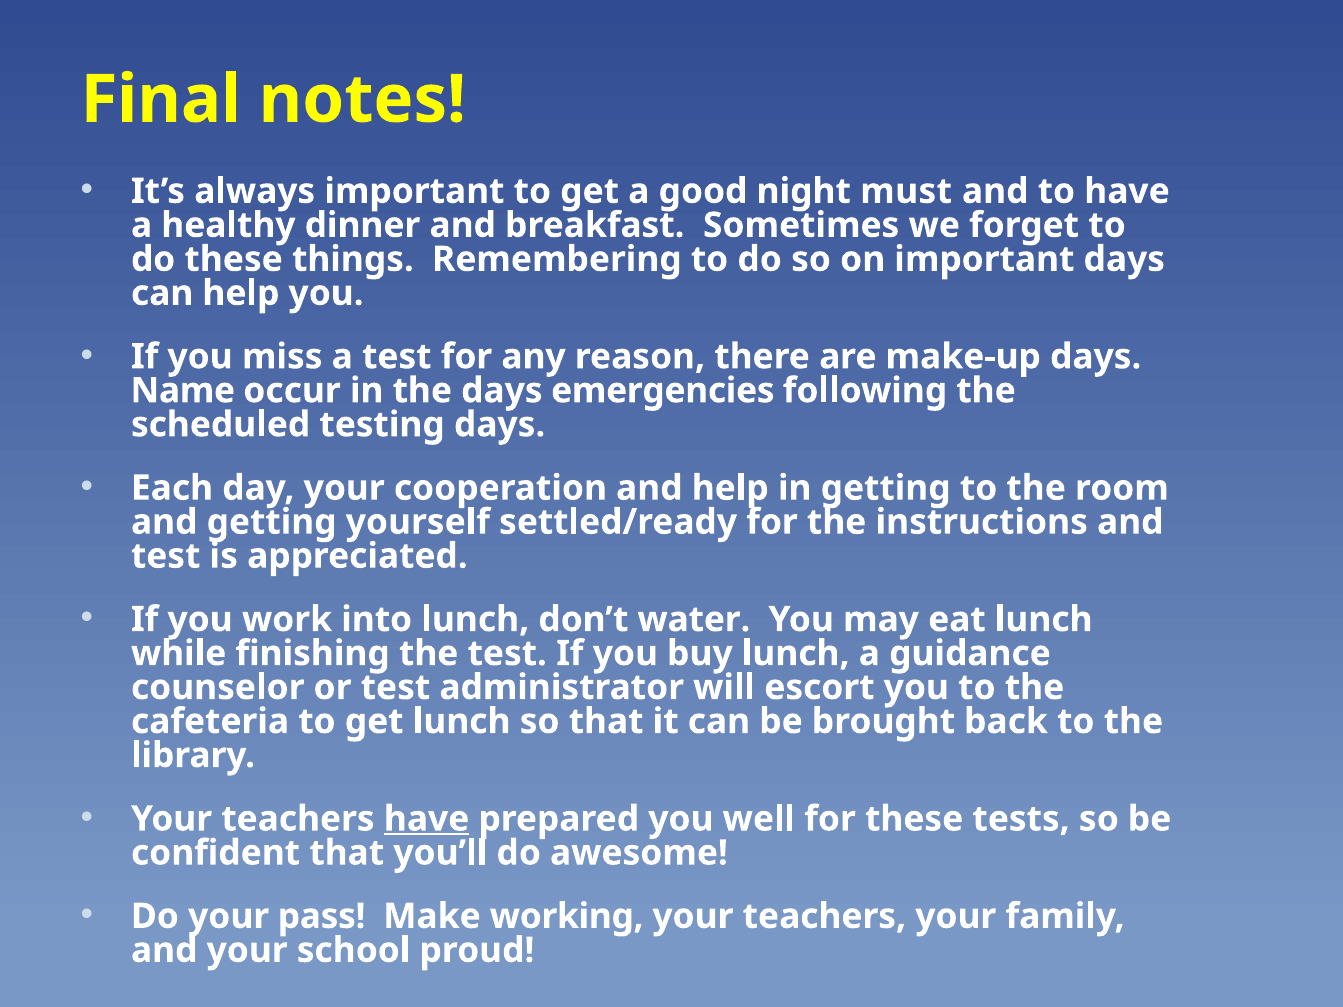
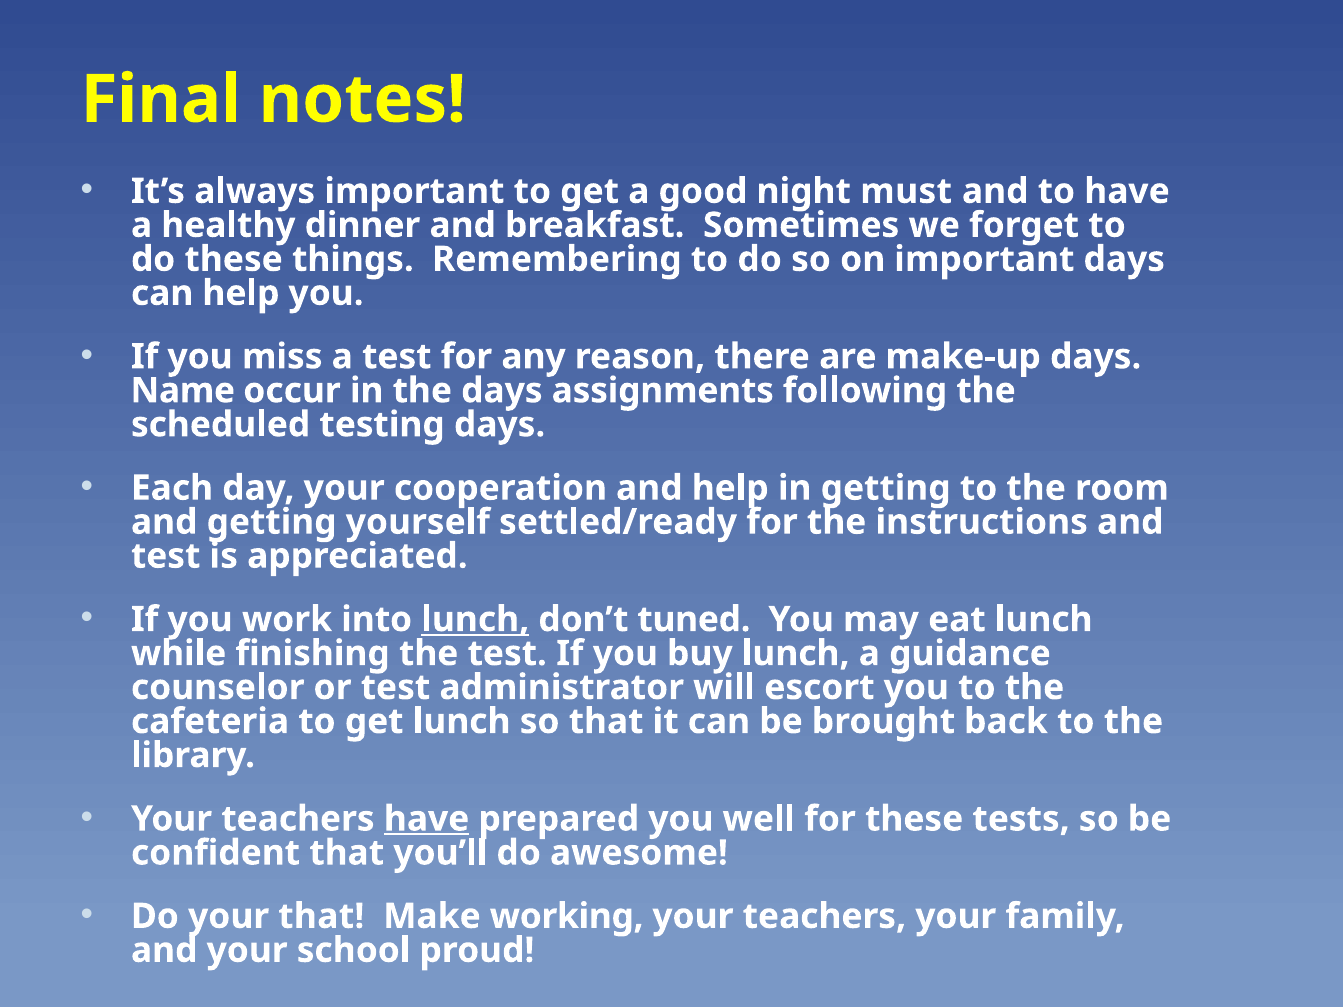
emergencies: emergencies -> assignments
lunch at (475, 620) underline: none -> present
water: water -> tuned
your pass: pass -> that
